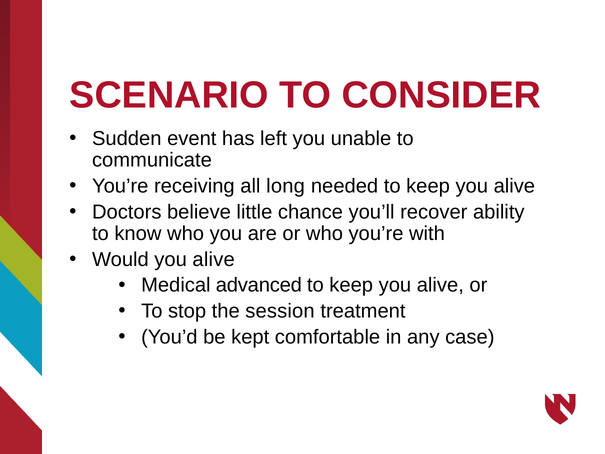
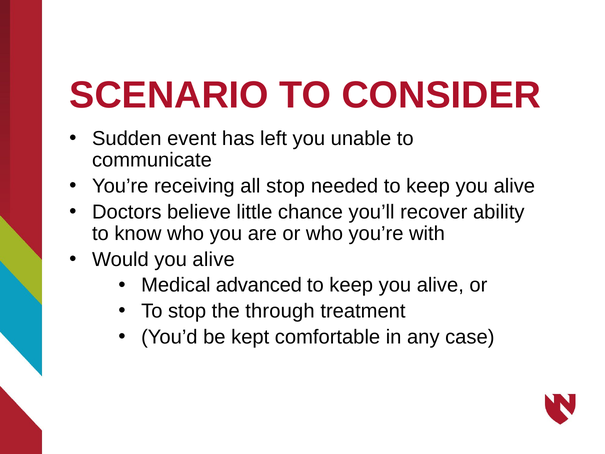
all long: long -> stop
session: session -> through
